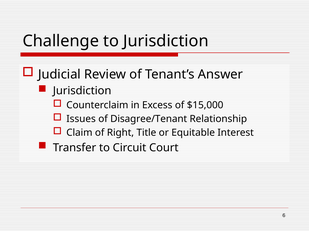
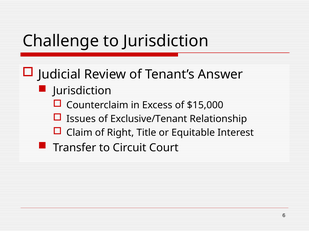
Disagree/Tenant: Disagree/Tenant -> Exclusive/Tenant
